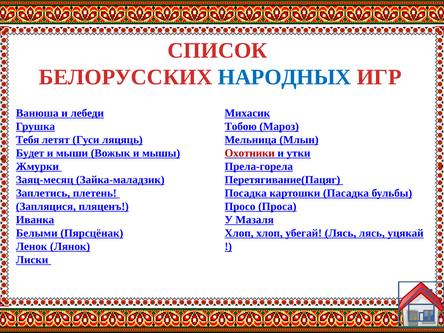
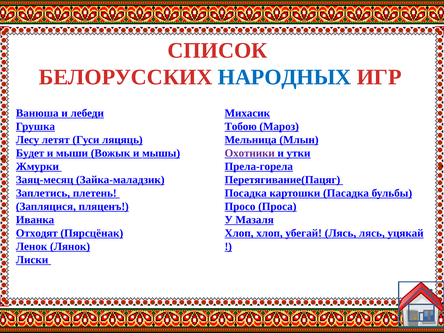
Тебя: Тебя -> Лесу
Охотники colour: red -> purple
Белыми: Белыми -> Отходят
